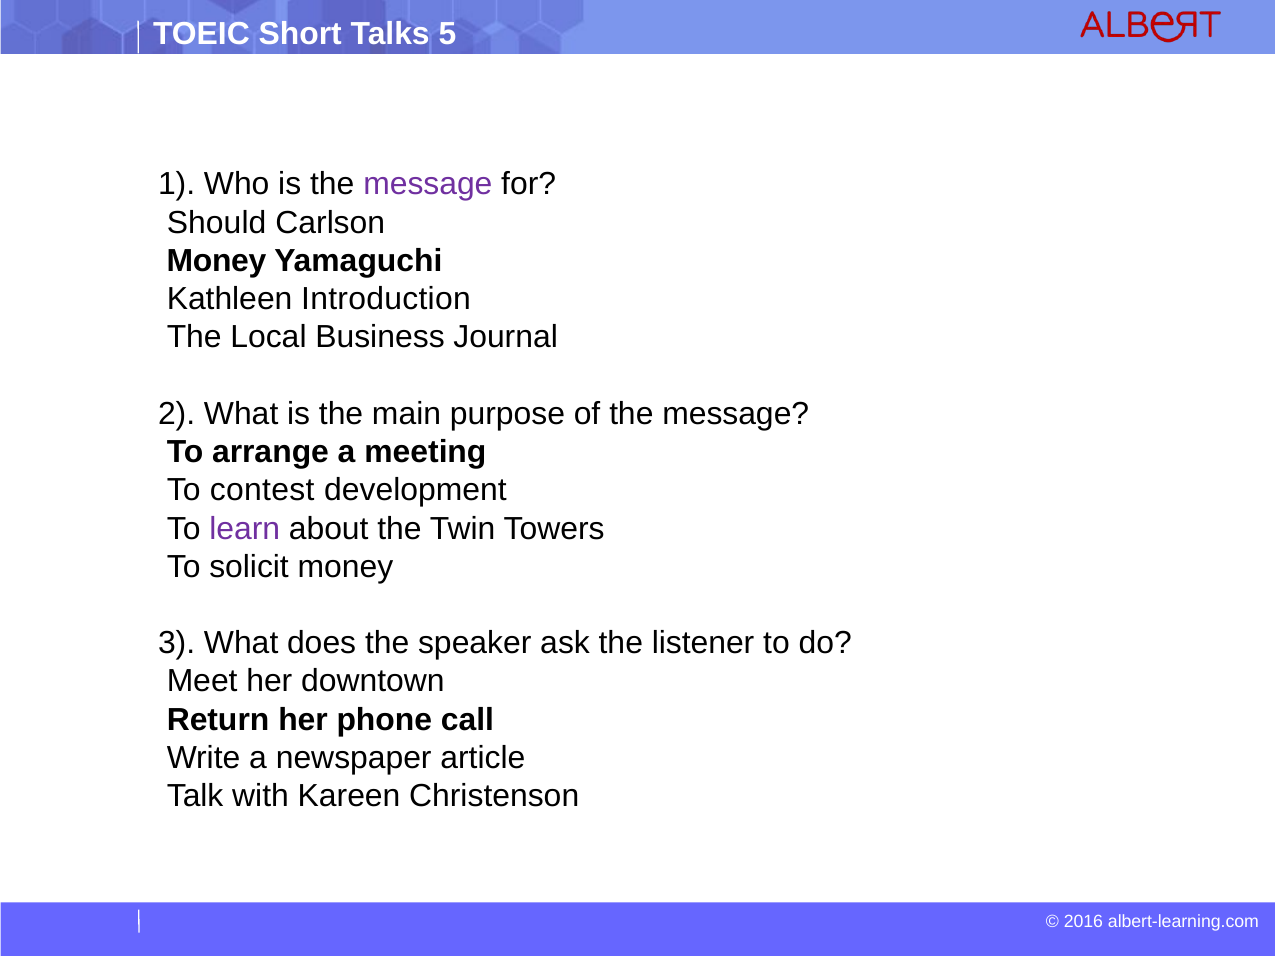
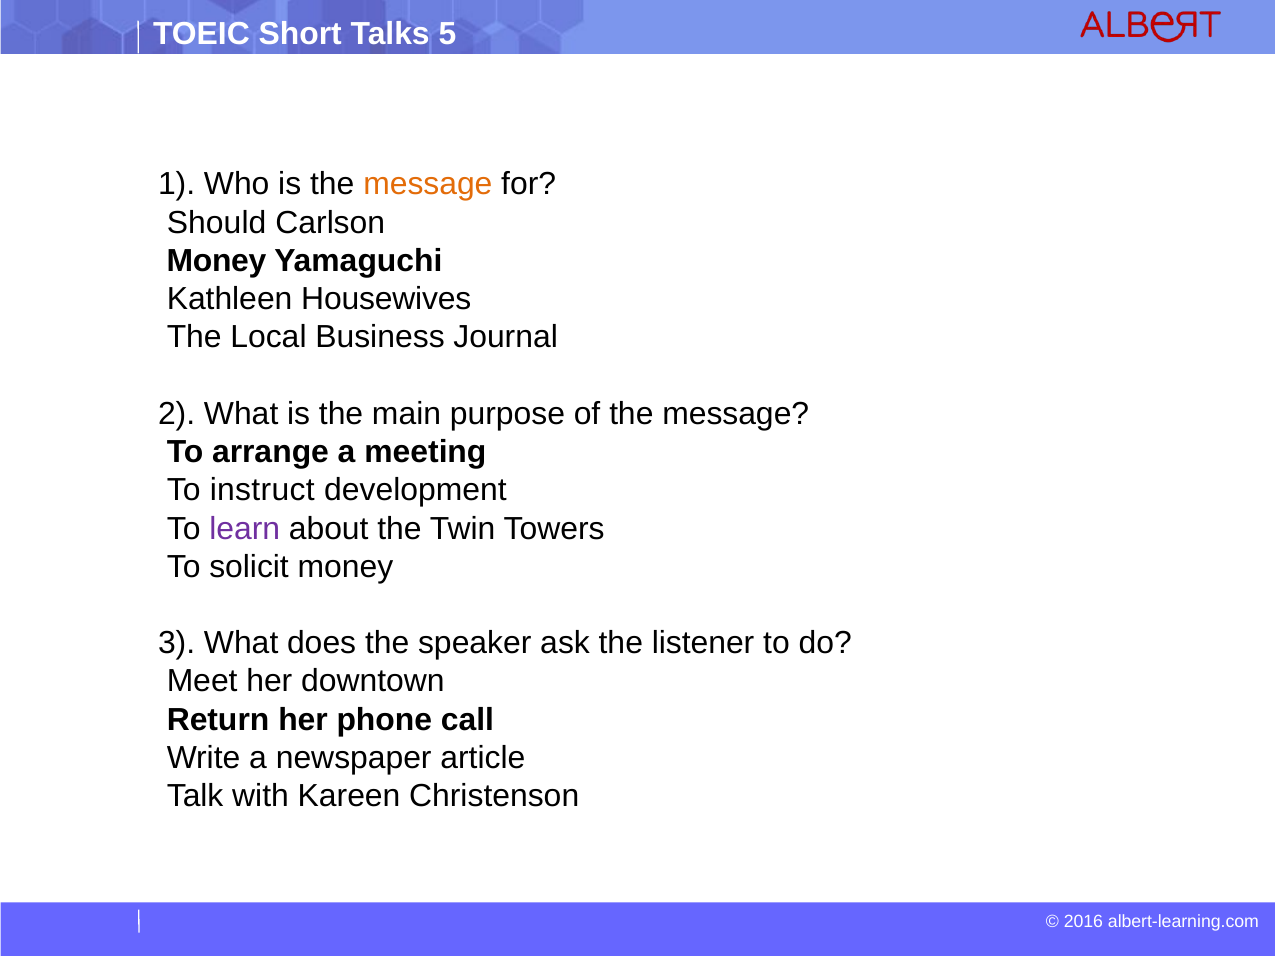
message at (428, 184) colour: purple -> orange
Introduction: Introduction -> Housewives
contest: contest -> instruct
